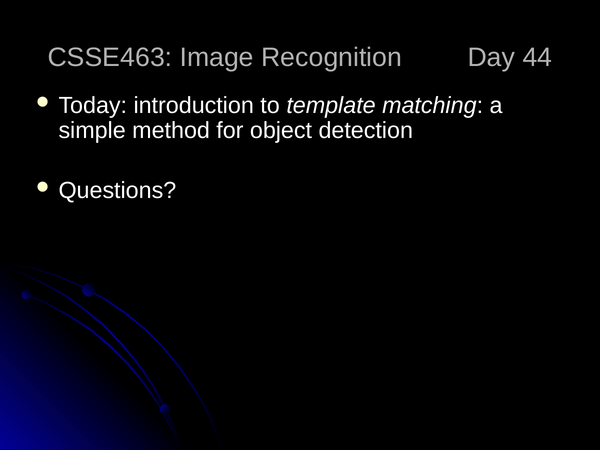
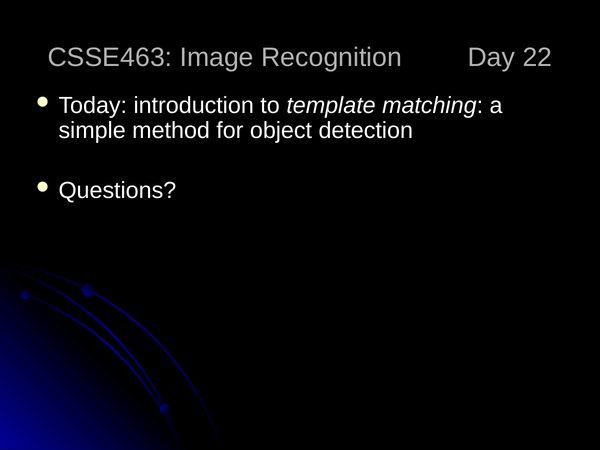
44: 44 -> 22
